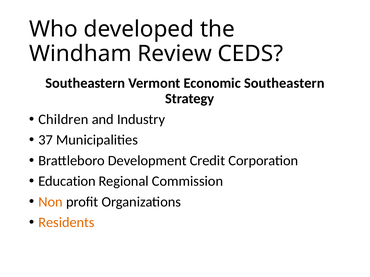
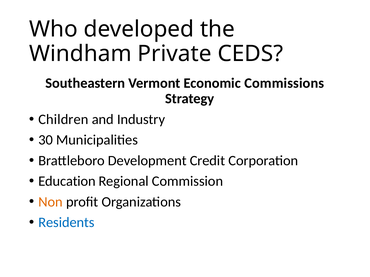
Review: Review -> Private
Economic Southeastern: Southeastern -> Commissions
37: 37 -> 30
Residents colour: orange -> blue
